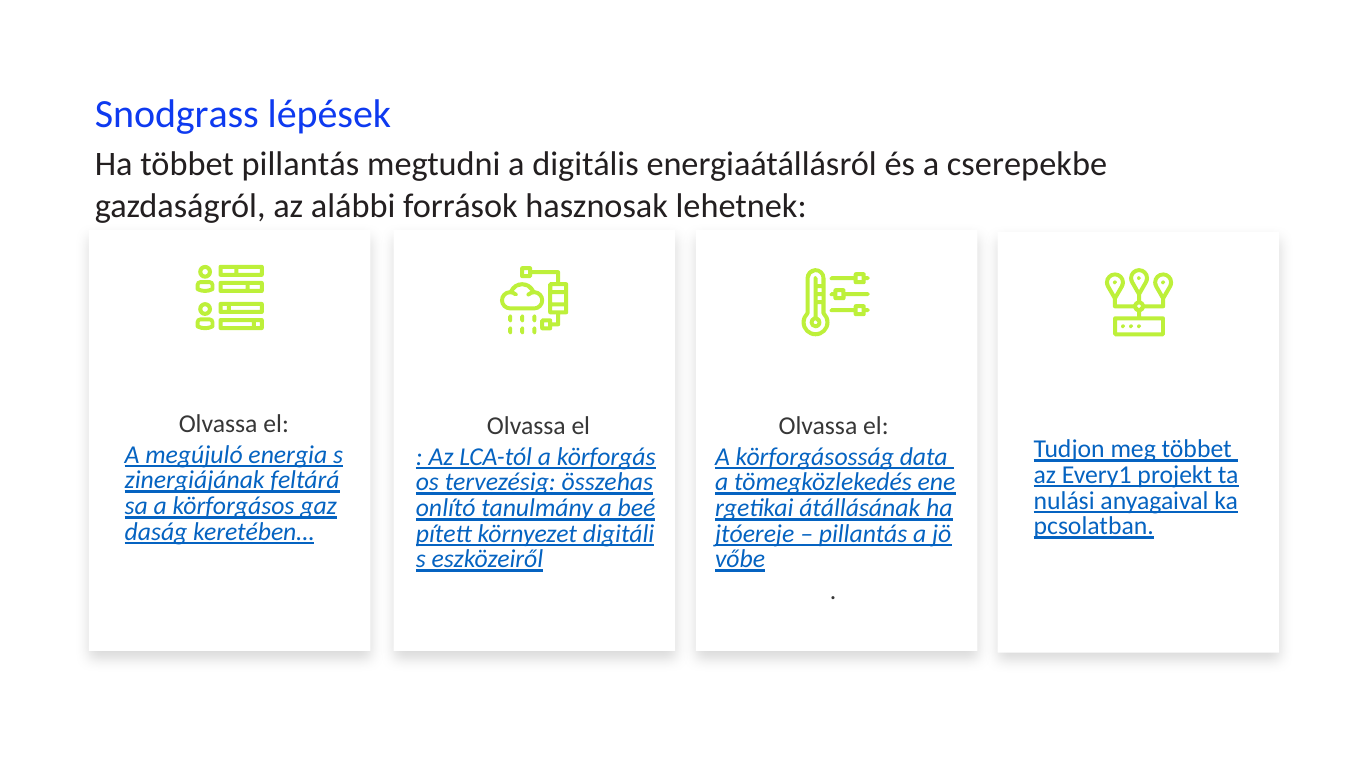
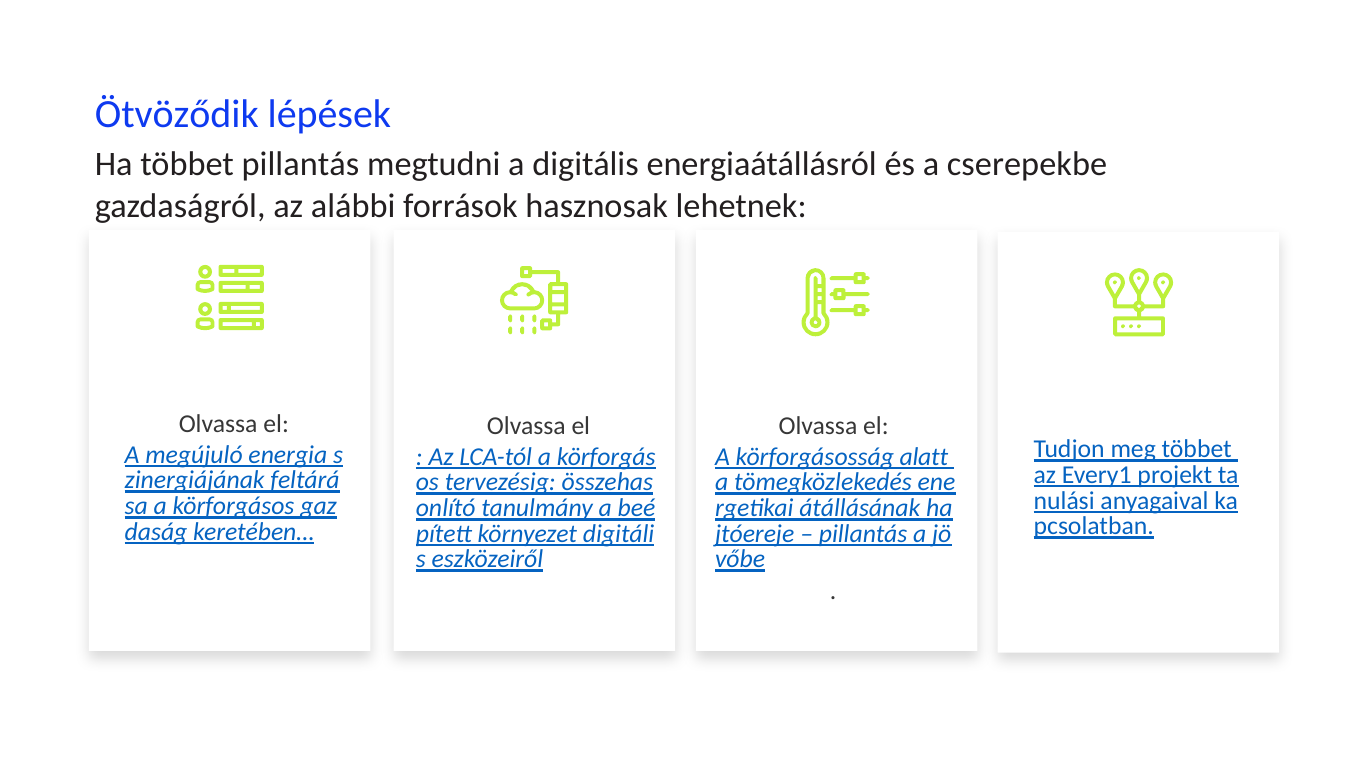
Snodgrass: Snodgrass -> Ötvöződik
data: data -> alatt
